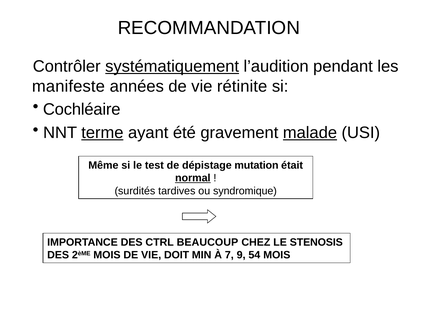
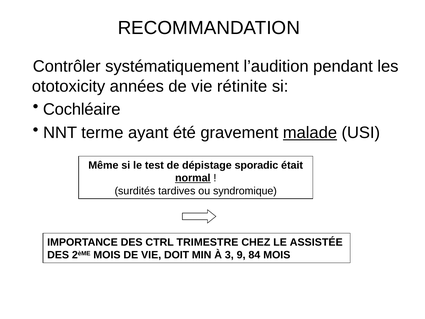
systématiquement underline: present -> none
manifeste: manifeste -> ototoxicity
terme underline: present -> none
mutation: mutation -> sporadic
BEAUCOUP: BEAUCOUP -> TRIMESTRE
STENOSIS: STENOSIS -> ASSISTÉE
7: 7 -> 3
54: 54 -> 84
